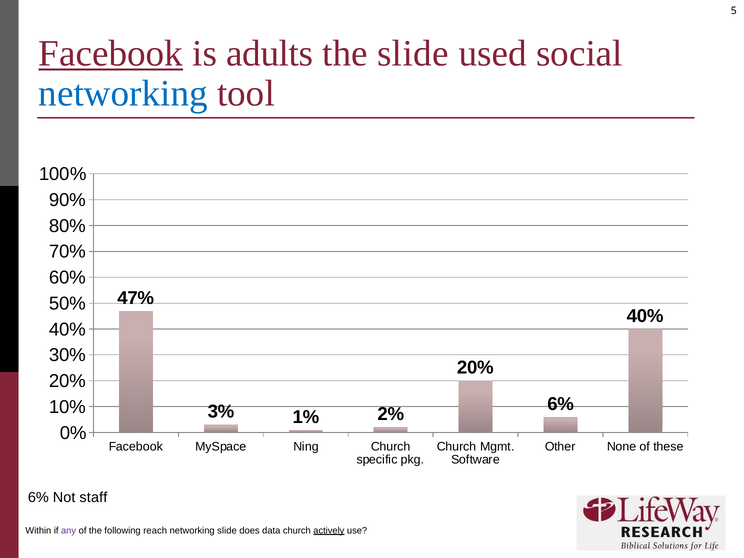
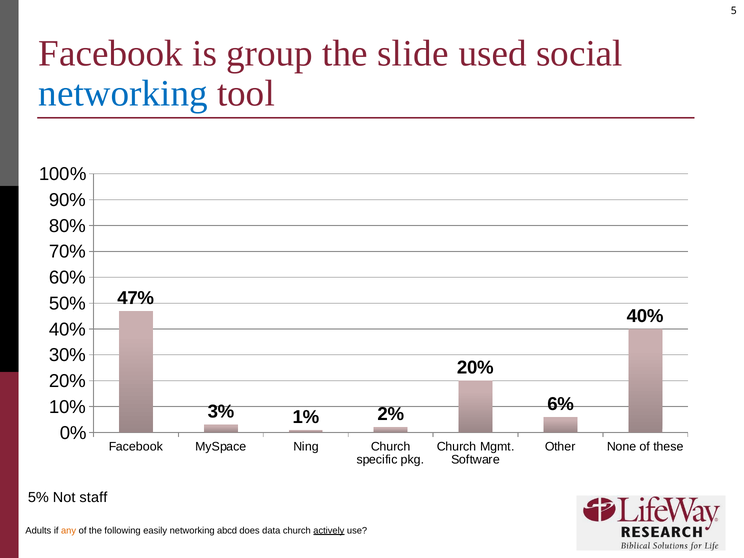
Facebook at (111, 54) underline: present -> none
adults: adults -> group
6% at (38, 497): 6% -> 5%
Within: Within -> Adults
any colour: purple -> orange
reach: reach -> easily
networking slide: slide -> abcd
